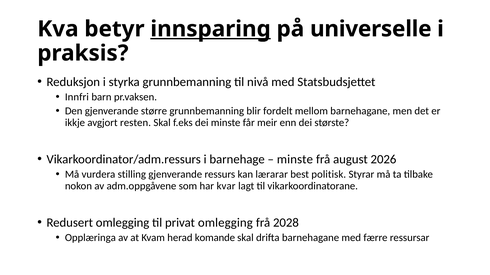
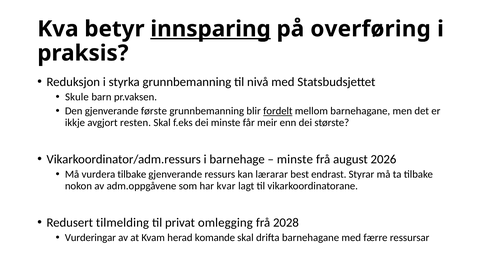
universelle: universelle -> overføring
Innfri: Innfri -> Skule
større: større -> første
fordelt underline: none -> present
vurdera stilling: stilling -> tilbake
politisk: politisk -> endrast
Redusert omlegging: omlegging -> tilmelding
Opplæringa: Opplæringa -> Vurderingar
